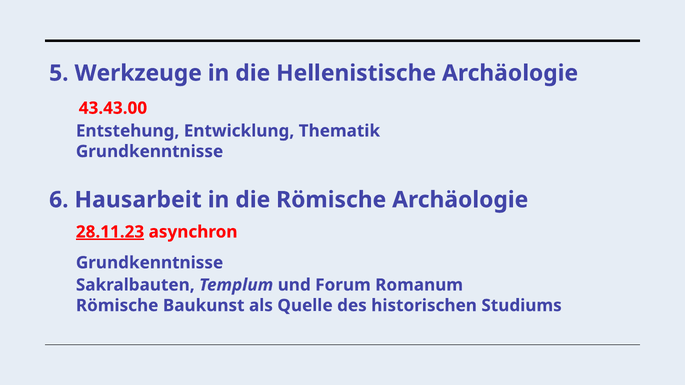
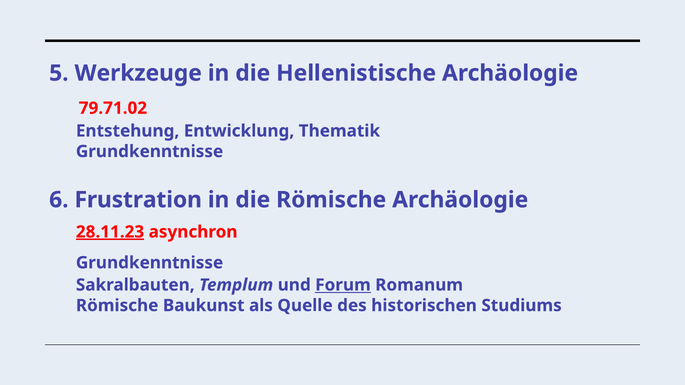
43.43.00: 43.43.00 -> 79.71.02
Hausarbeit: Hausarbeit -> Frustration
Forum underline: none -> present
